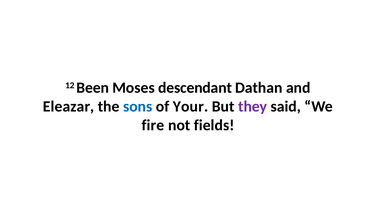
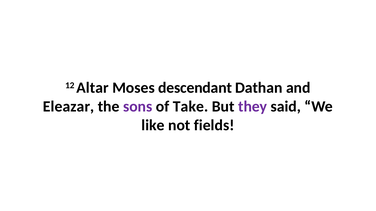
Been: Been -> Altar
sons colour: blue -> purple
Your: Your -> Take
fire: fire -> like
